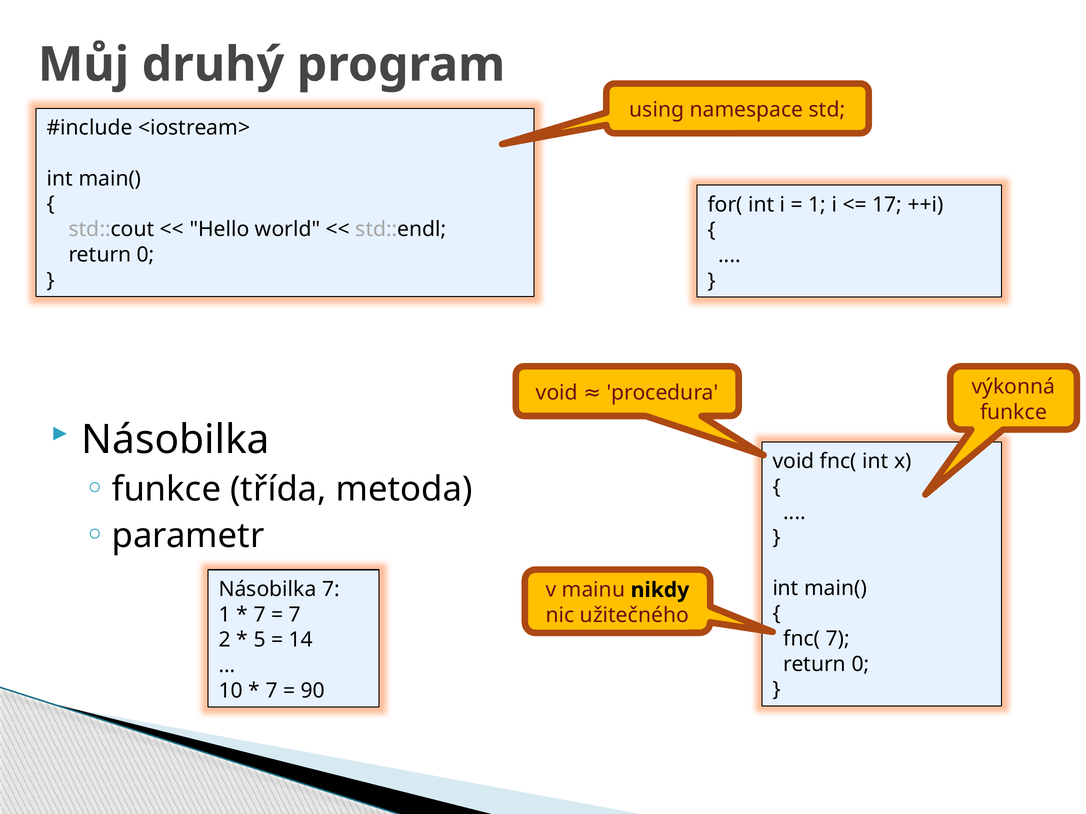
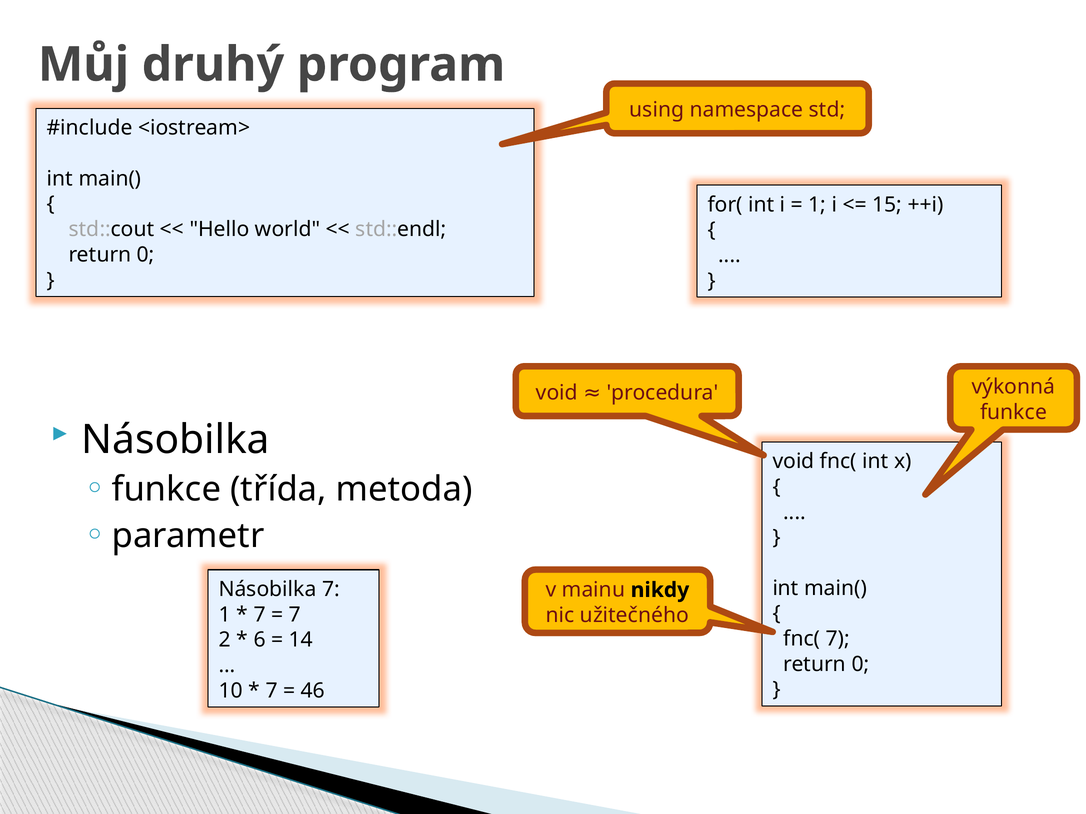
17: 17 -> 15
5: 5 -> 6
90: 90 -> 46
